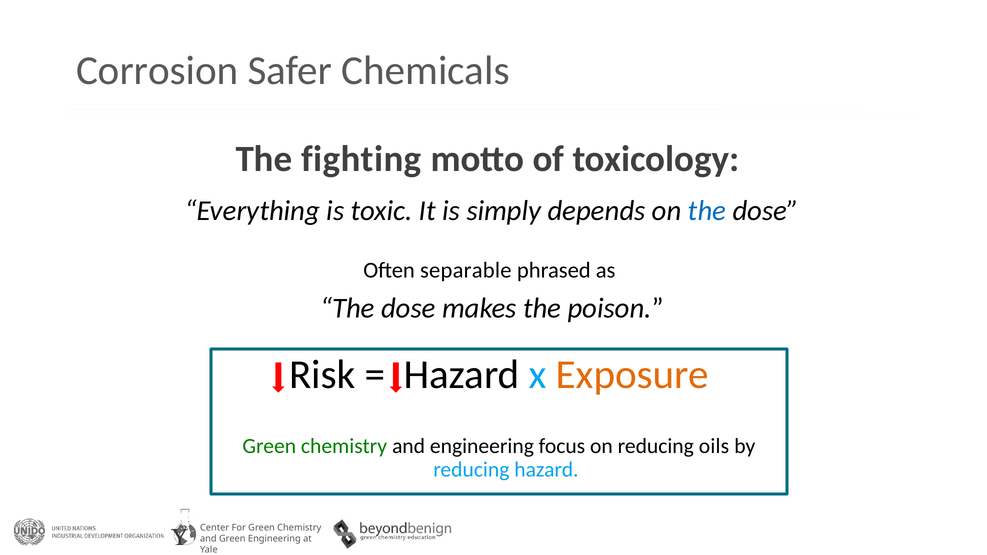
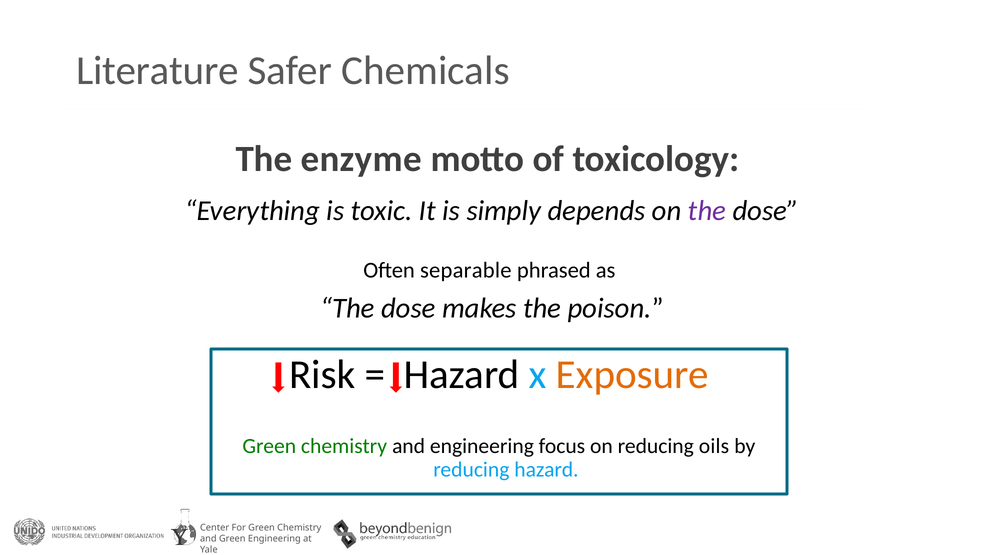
Corrosion: Corrosion -> Literature
fighting: fighting -> enzyme
the at (707, 211) colour: blue -> purple
